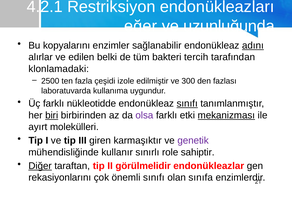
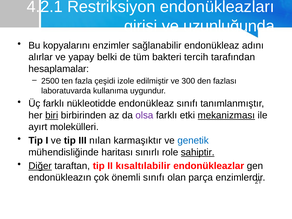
eğer: eğer -> girişi
adını underline: present -> none
edilen: edilen -> yapay
klonlamadaki: klonlamadaki -> hesaplamalar
sınıfı at (187, 104) underline: present -> none
giren: giren -> nılan
genetik colour: purple -> blue
kullanır: kullanır -> haritası
sahiptir underline: none -> present
görülmelidir: görülmelidir -> kısaltılabilir
rekasiyonlarını: rekasiyonlarını -> endonükleazın
sınıfa: sınıfa -> parça
